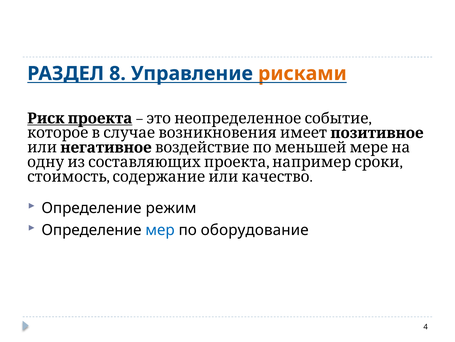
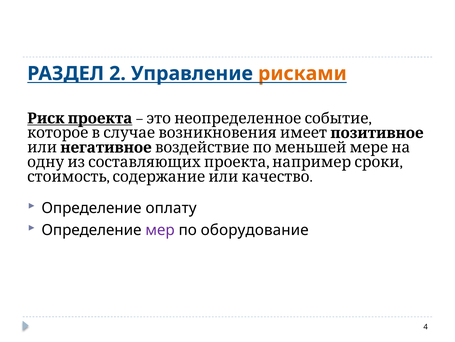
8: 8 -> 2
режим: режим -> оплату
мер colour: blue -> purple
